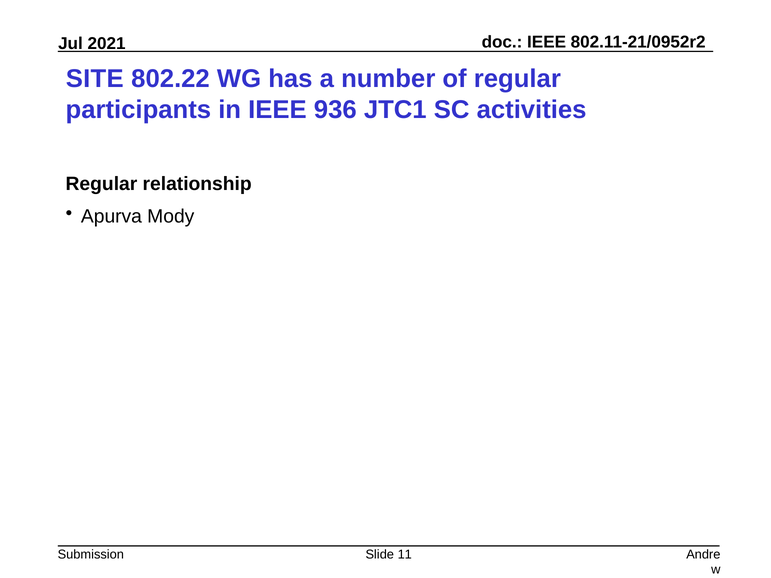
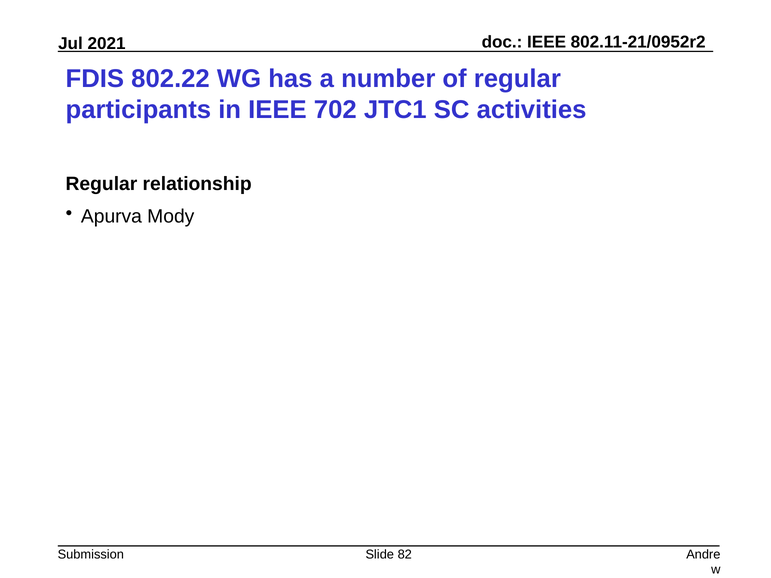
SITE: SITE -> FDIS
936: 936 -> 702
11: 11 -> 82
